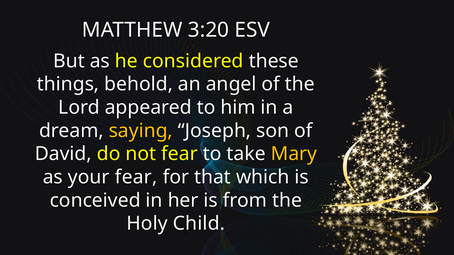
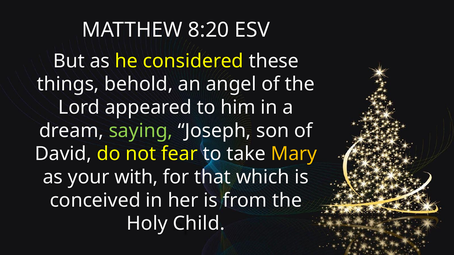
3:20: 3:20 -> 8:20
saying colour: yellow -> light green
your fear: fear -> with
